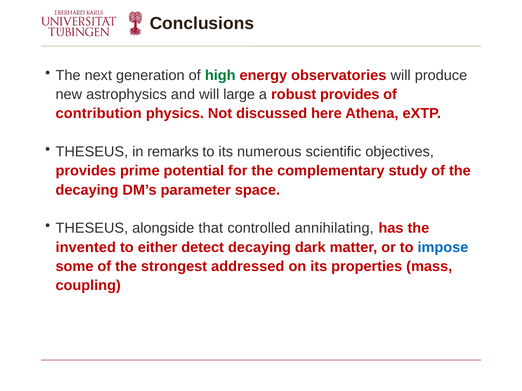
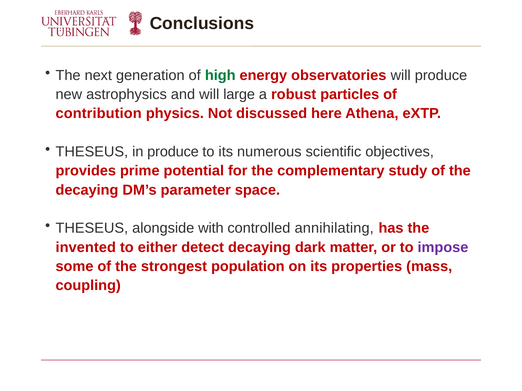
robust provides: provides -> particles
in remarks: remarks -> produce
that: that -> with
impose colour: blue -> purple
addressed: addressed -> population
